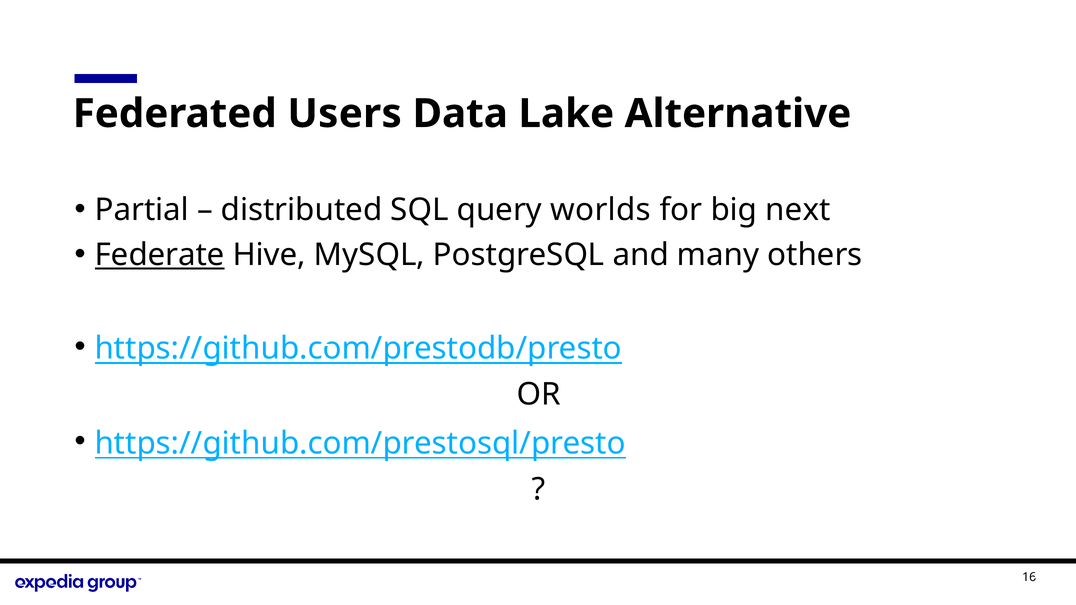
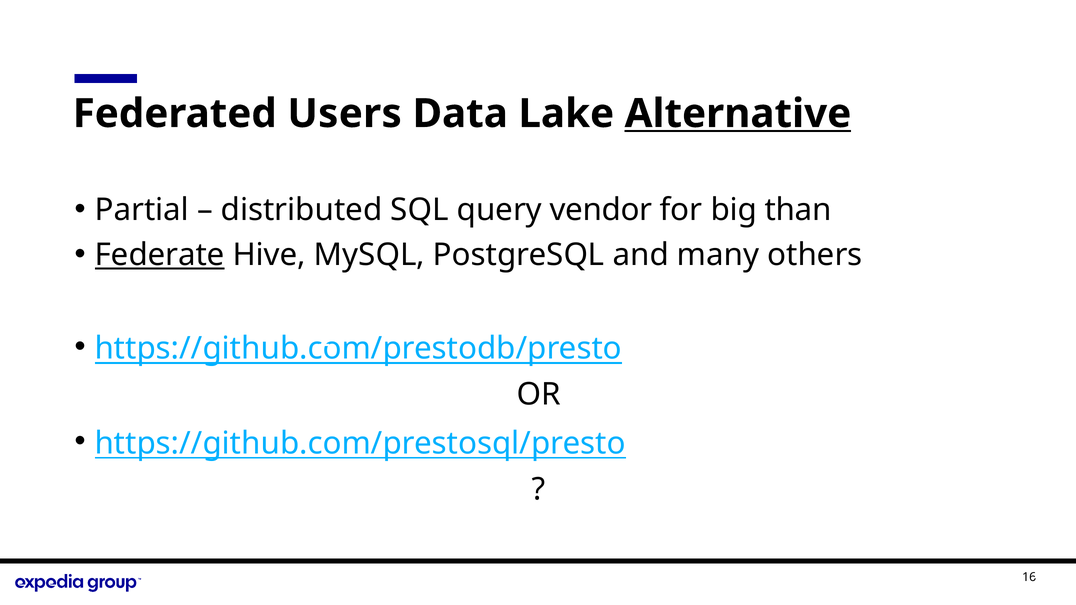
Alternative underline: none -> present
worlds: worlds -> vendor
next: next -> than
